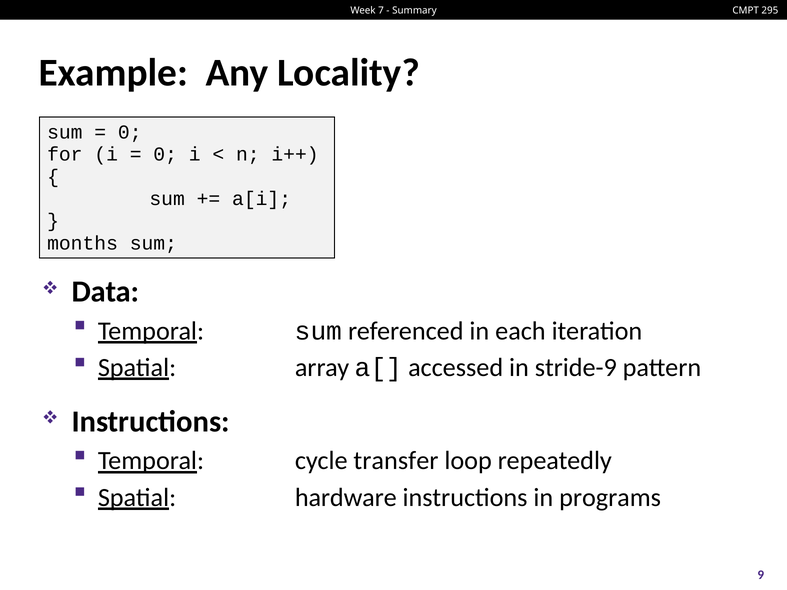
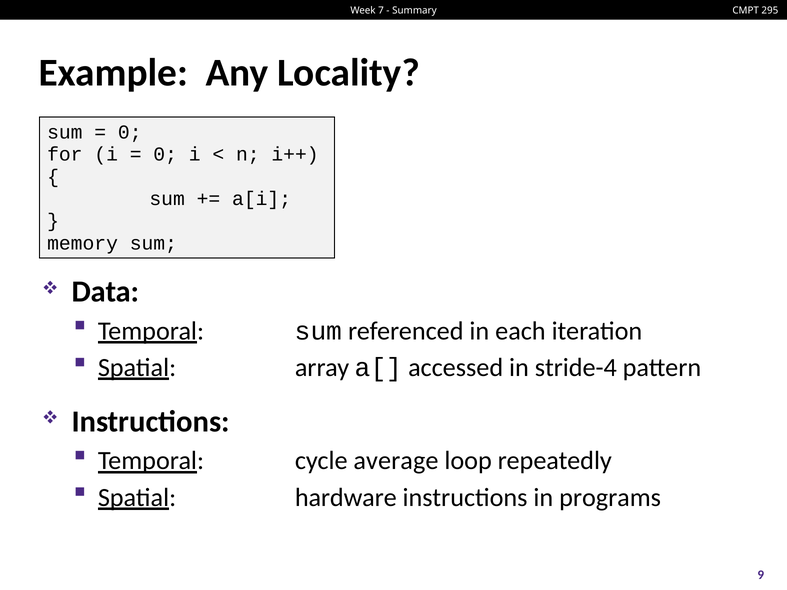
months: months -> memory
stride-9: stride-9 -> stride-4
transfer: transfer -> average
